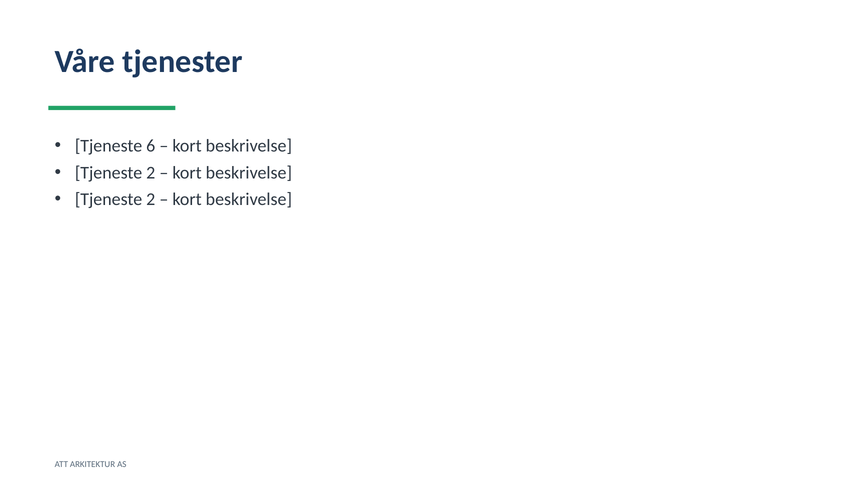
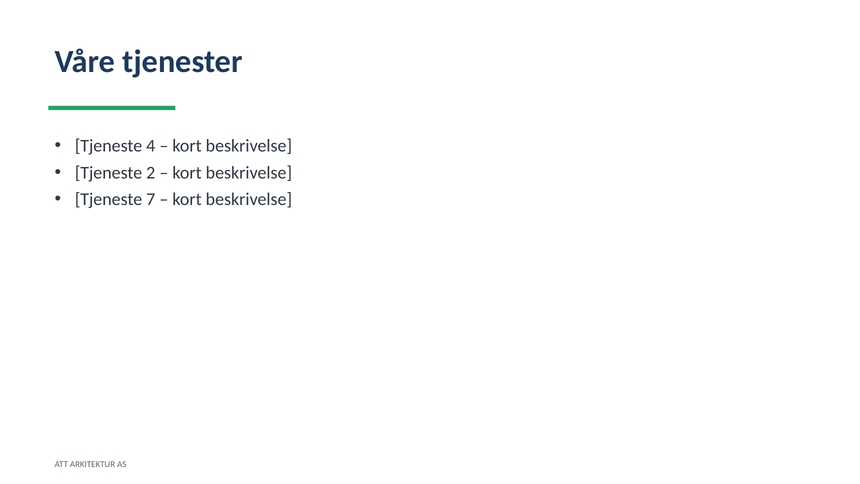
6: 6 -> 4
2 at (151, 199): 2 -> 7
